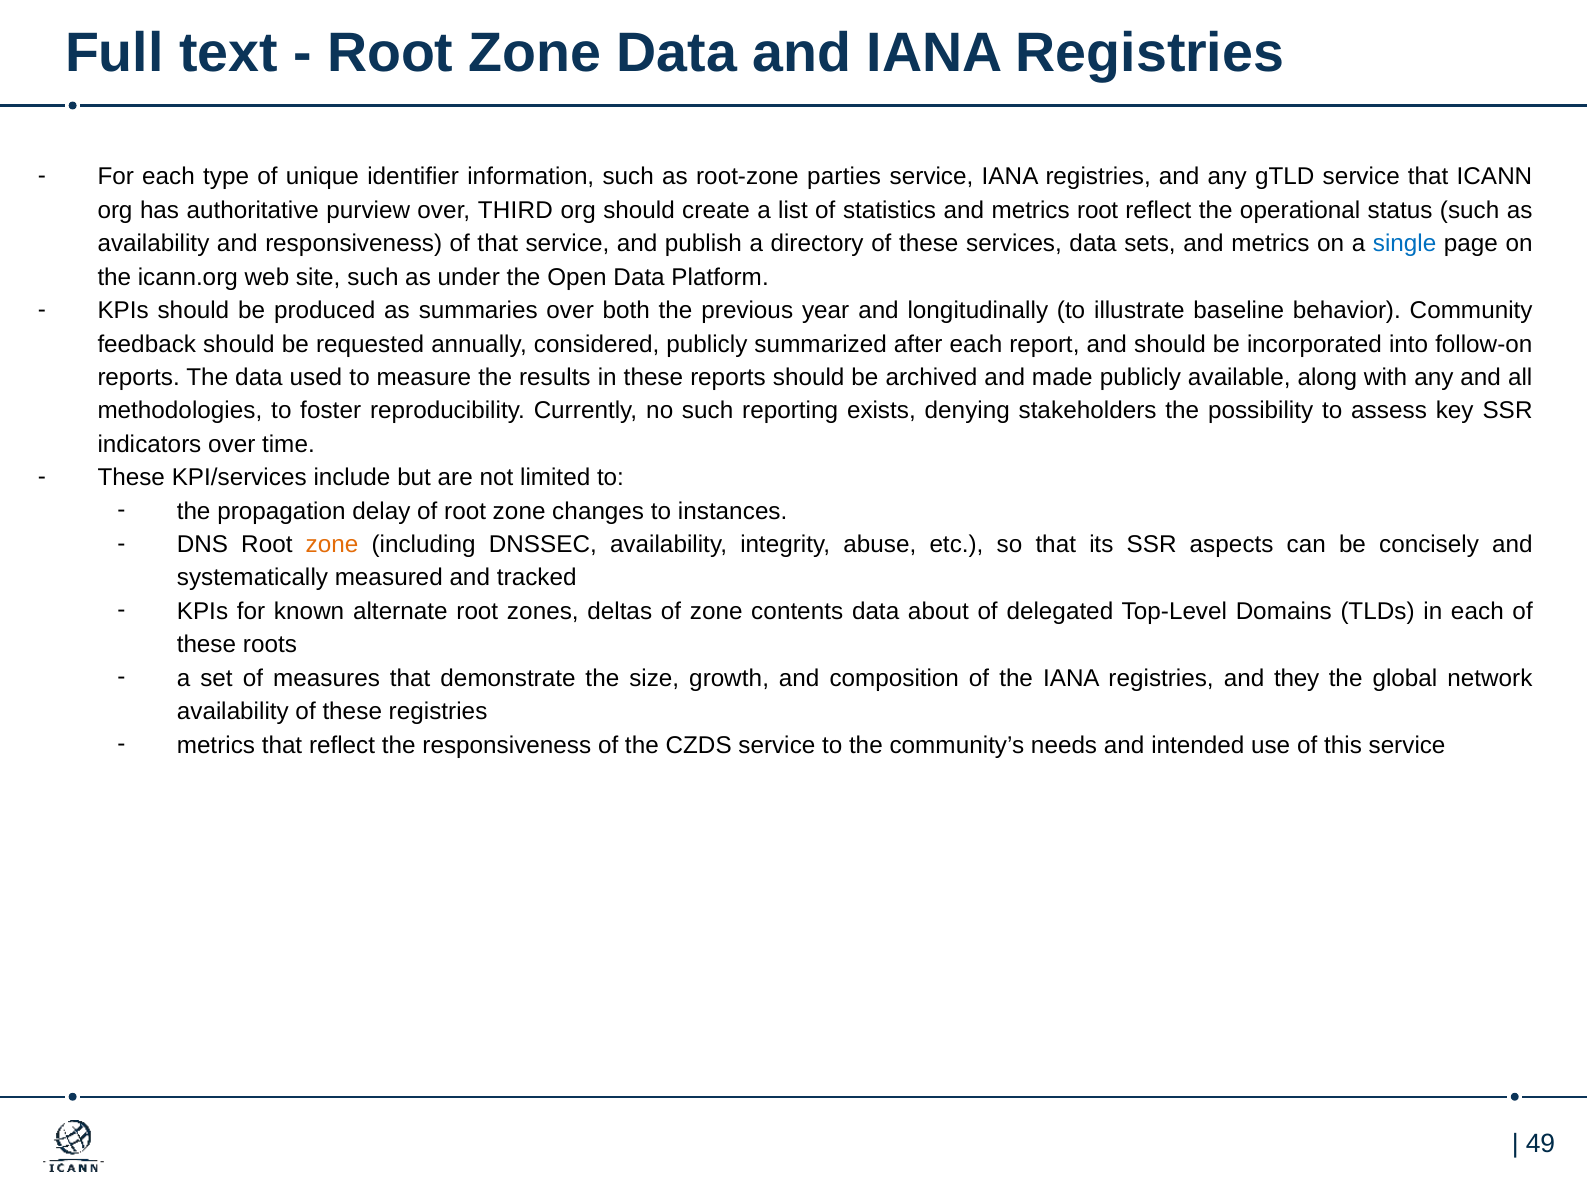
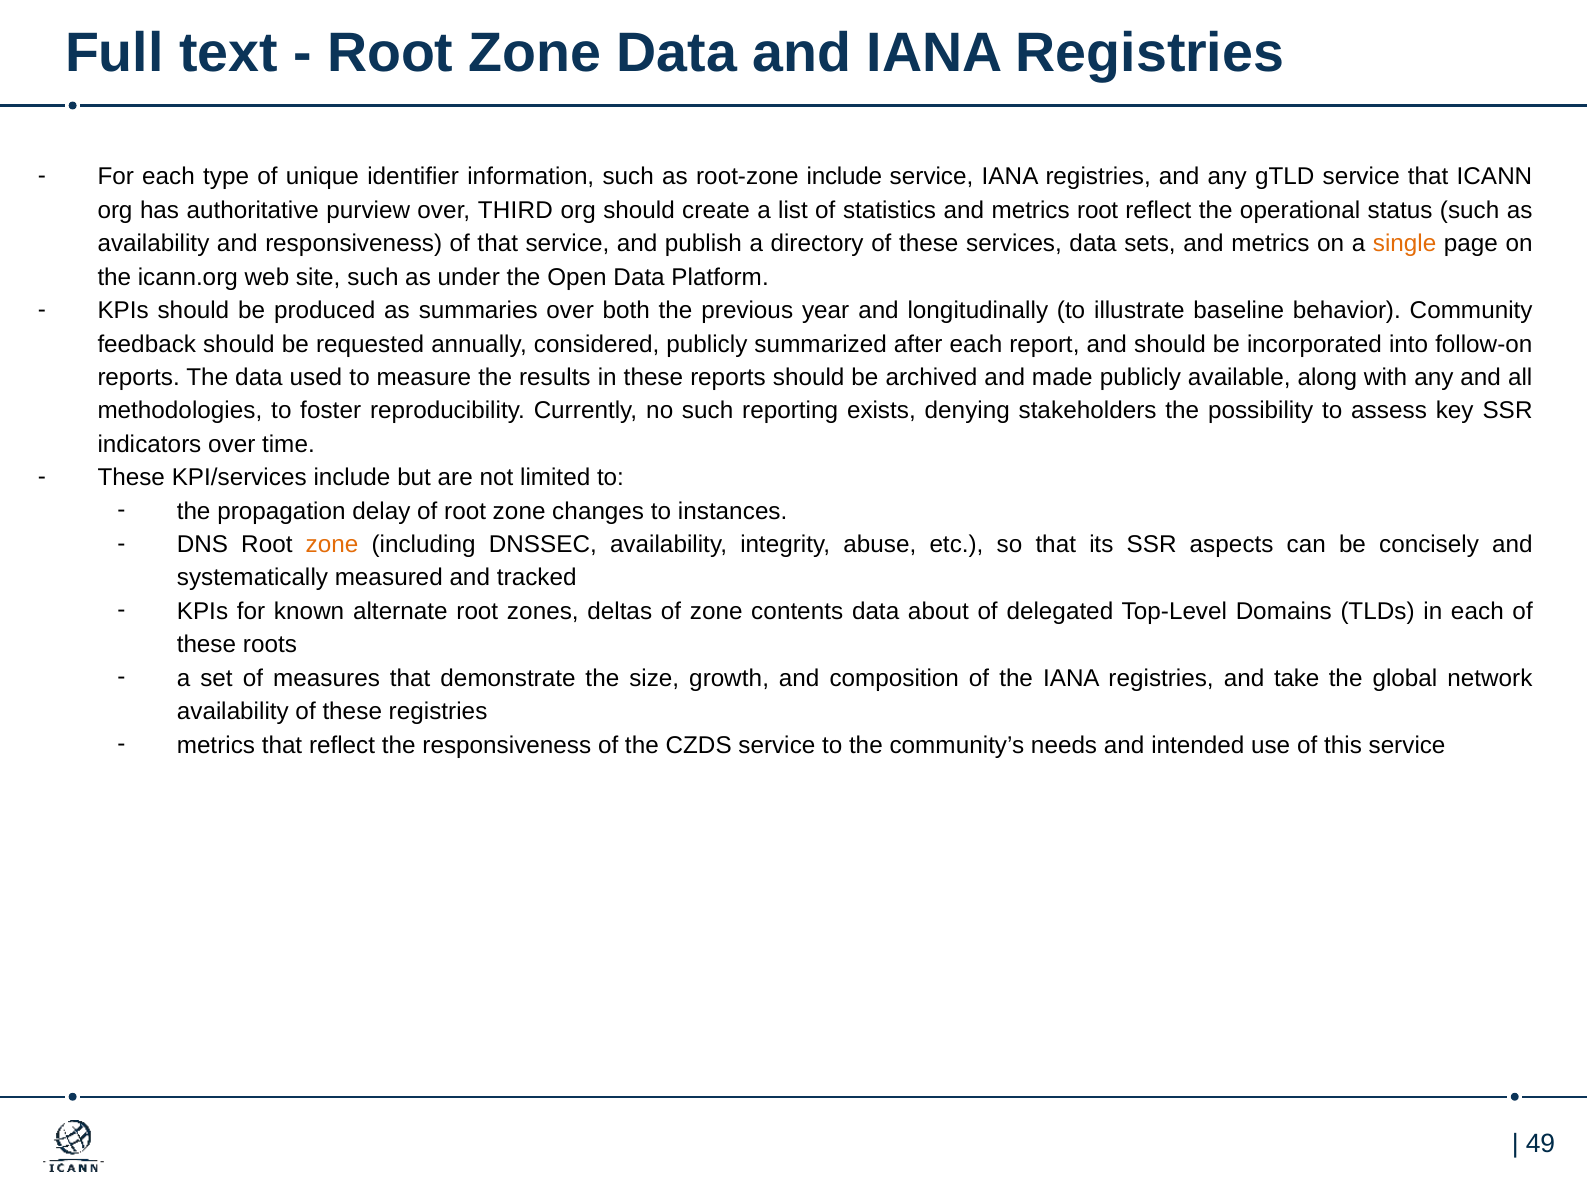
root-zone parties: parties -> include
single colour: blue -> orange
they: they -> take
